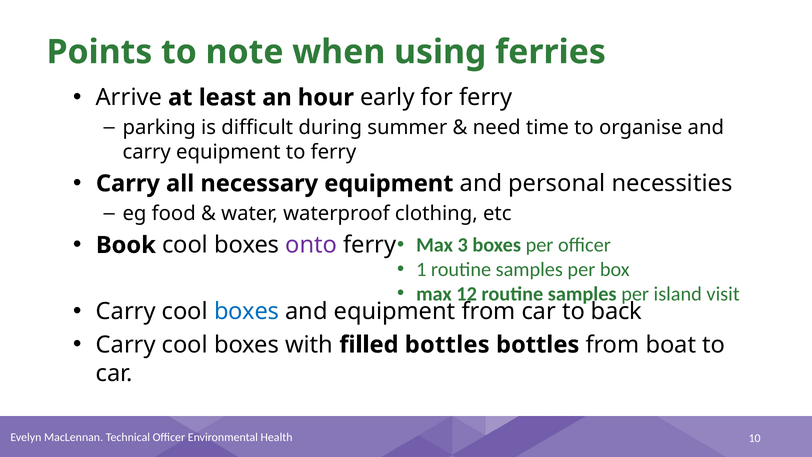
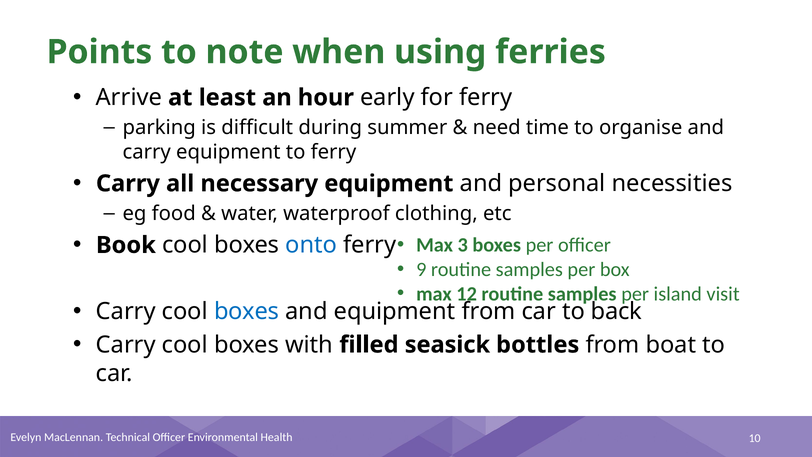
onto colour: purple -> blue
1: 1 -> 9
filled bottles: bottles -> seasick
